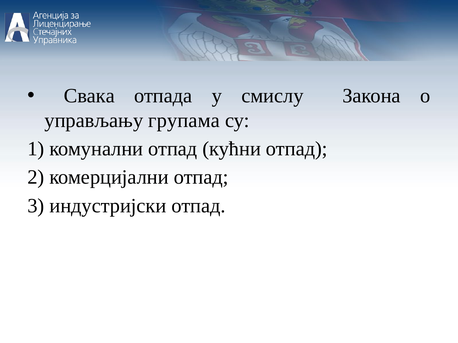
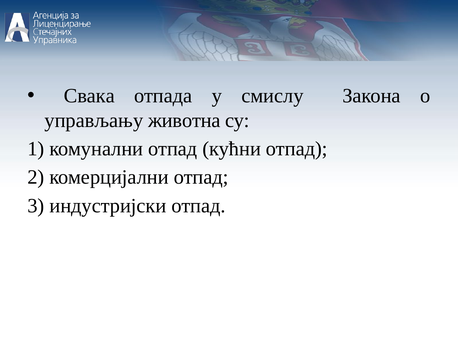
групама: групама -> животна
